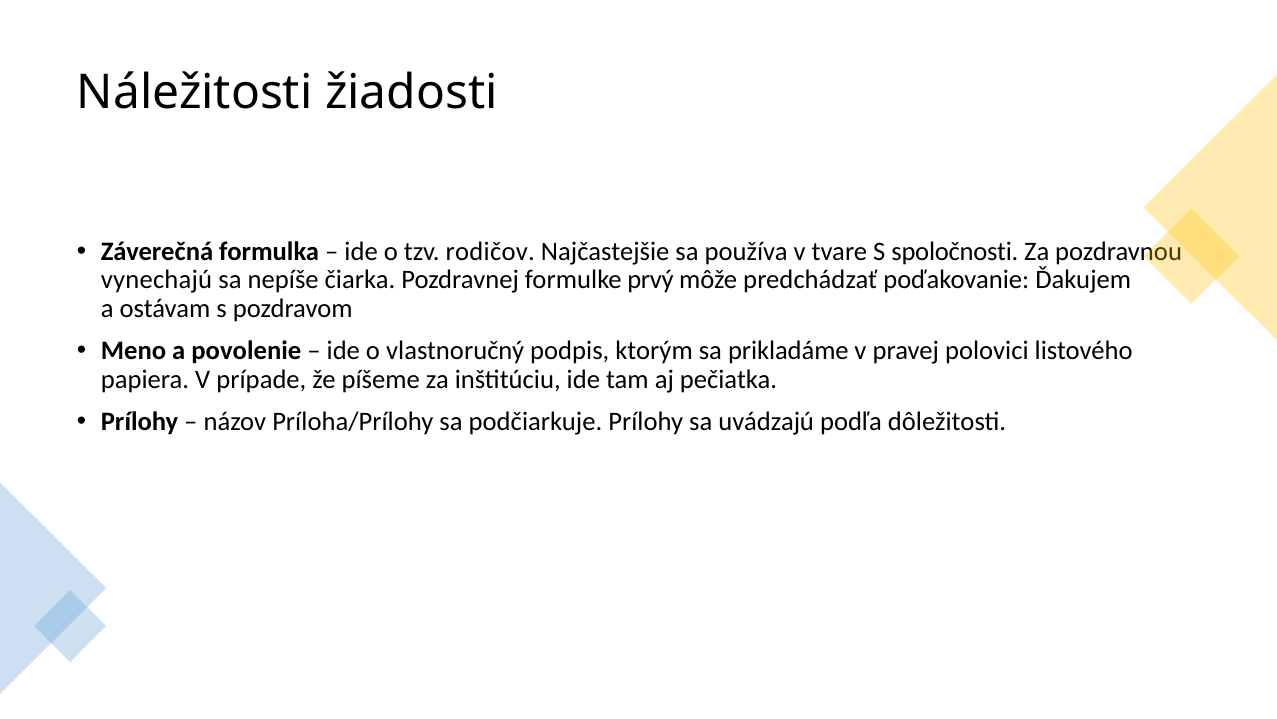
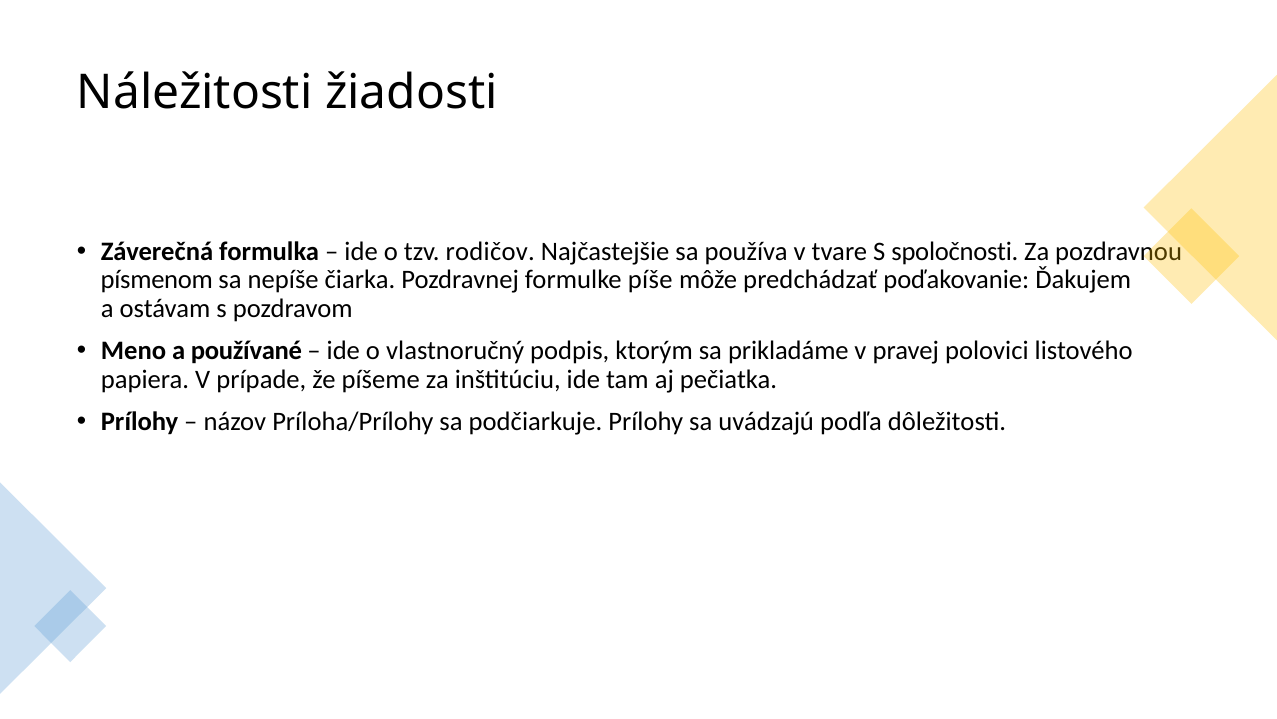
vynechajú: vynechajú -> písmenom
prvý: prvý -> píše
povolenie: povolenie -> používané
